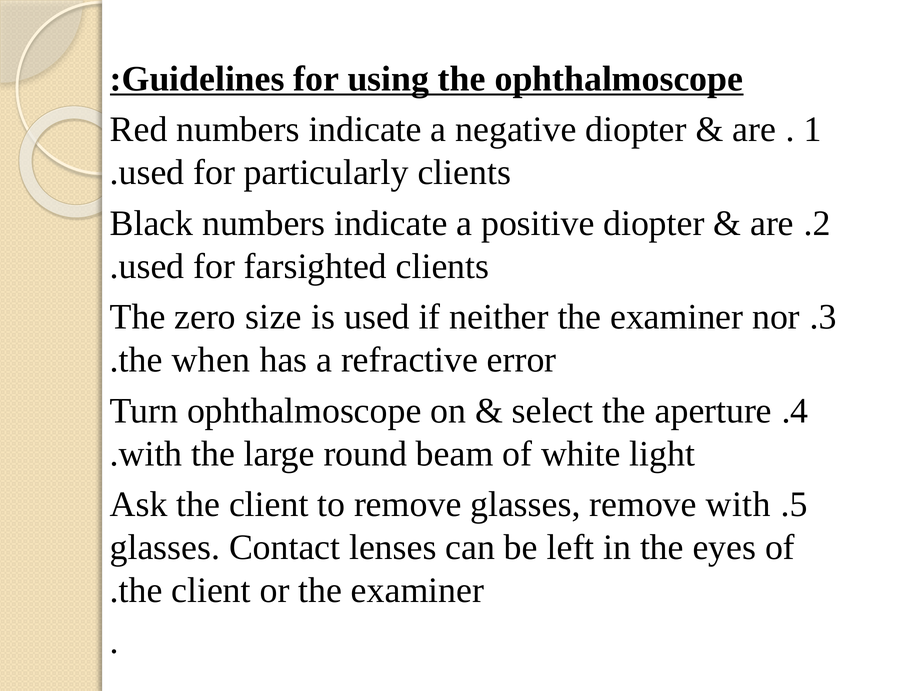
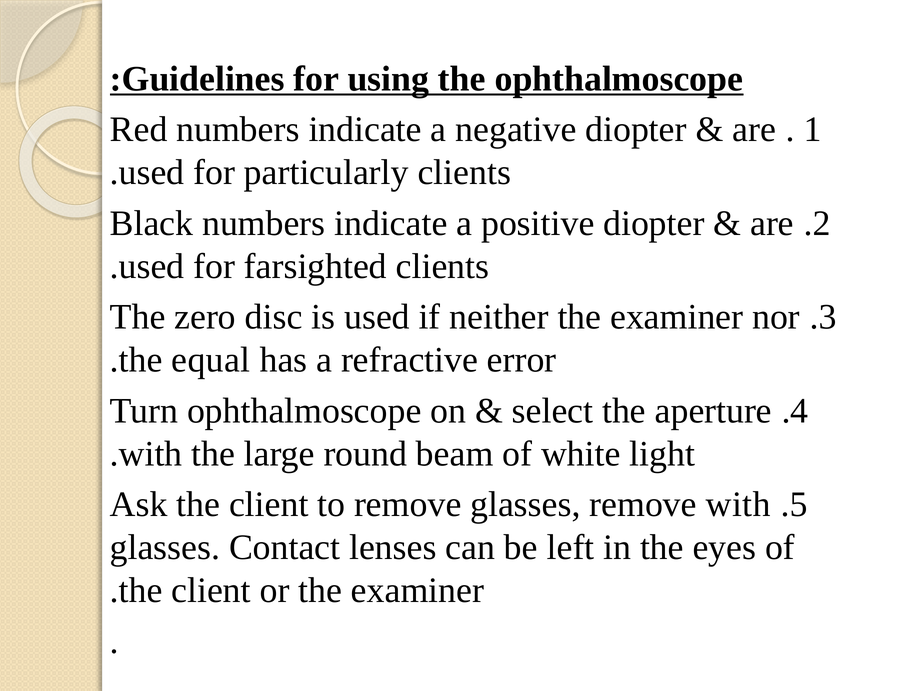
size: size -> disc
when: when -> equal
